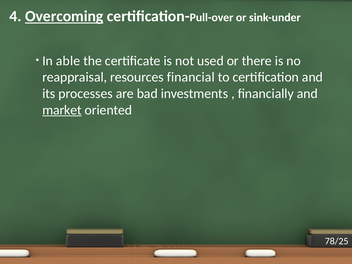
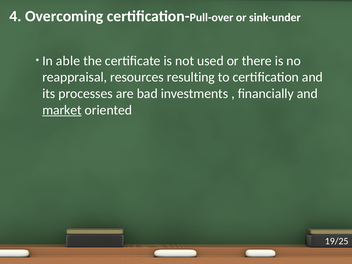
Overcoming underline: present -> none
financial: financial -> resulting
78/25: 78/25 -> 19/25
